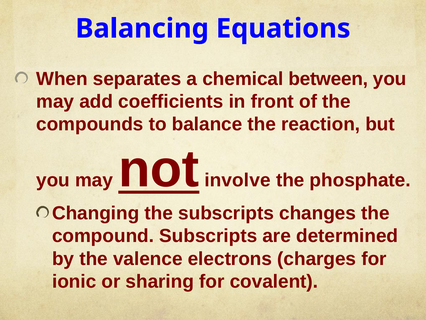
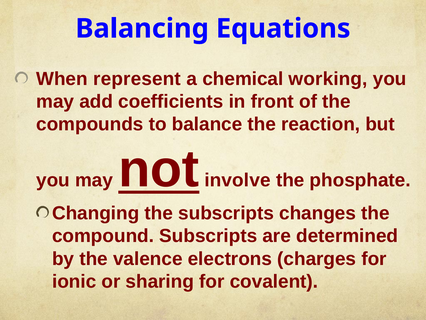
separates: separates -> represent
between: between -> working
